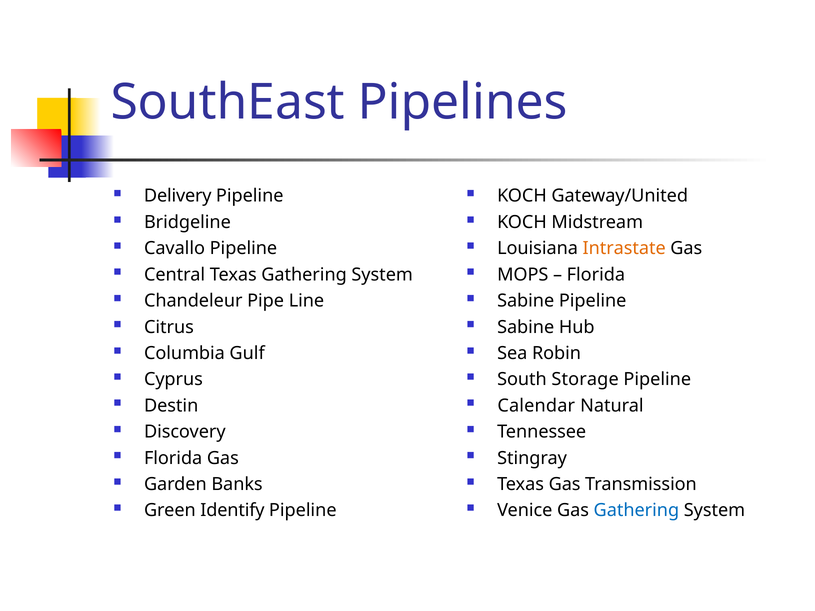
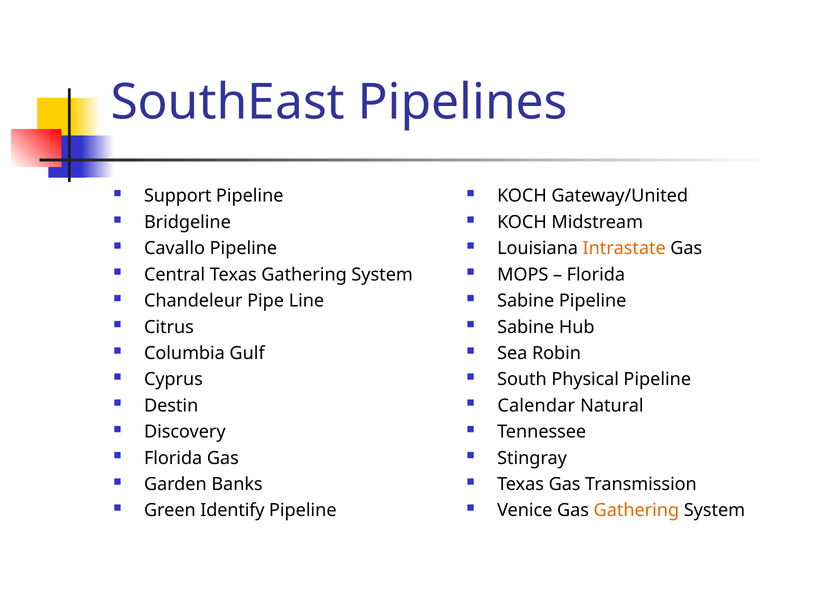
Delivery: Delivery -> Support
Storage: Storage -> Physical
Gathering at (636, 511) colour: blue -> orange
